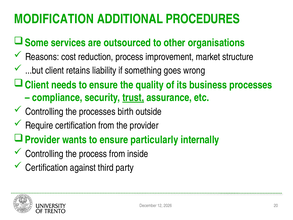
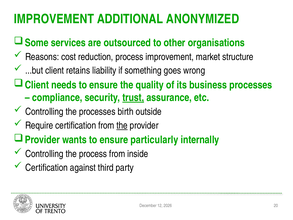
MODIFICATION at (54, 19): MODIFICATION -> IMPROVEMENT
PROCEDURES: PROCEDURES -> ANONYMIZED
the at (122, 125) underline: none -> present
